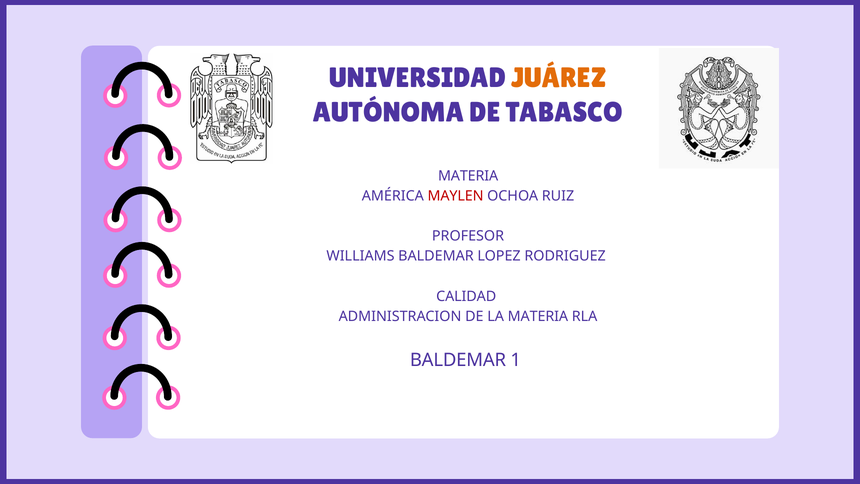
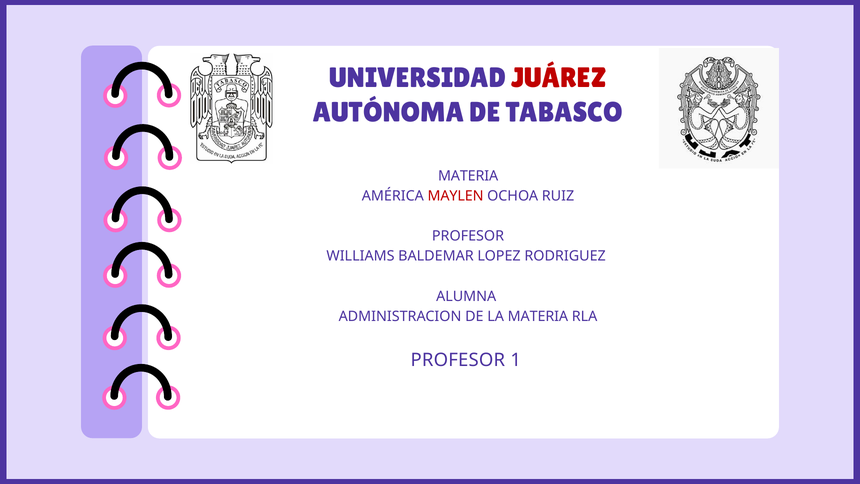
JUÁREZ colour: orange -> red
CALIDAD: CALIDAD -> ALUMNA
BALDEMAR at (458, 360): BALDEMAR -> PROFESOR
